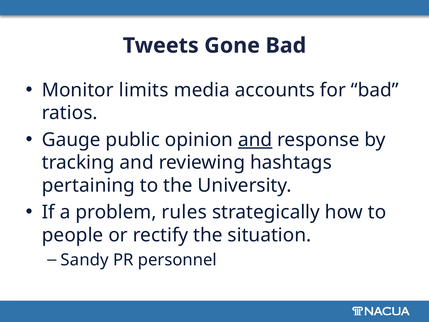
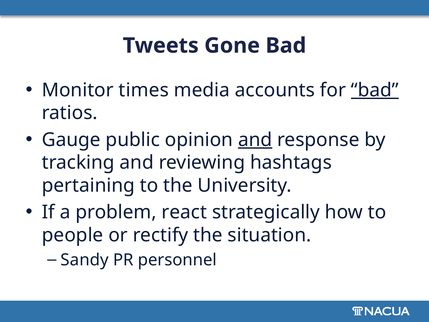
limits: limits -> times
bad at (375, 90) underline: none -> present
rules: rules -> react
